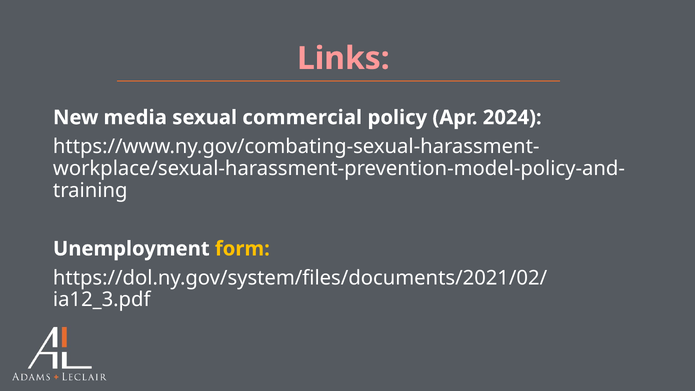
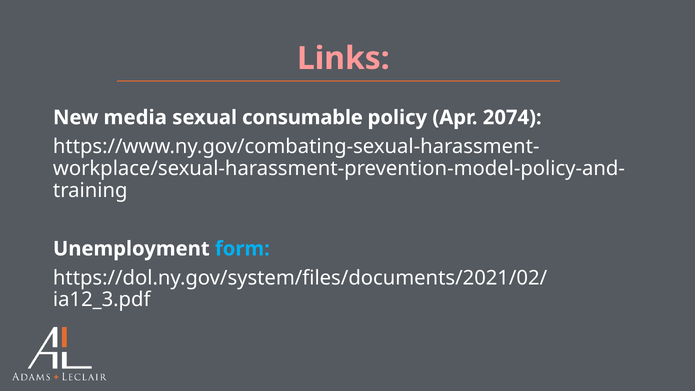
commercial: commercial -> consumable
2024: 2024 -> 2074
form colour: yellow -> light blue
